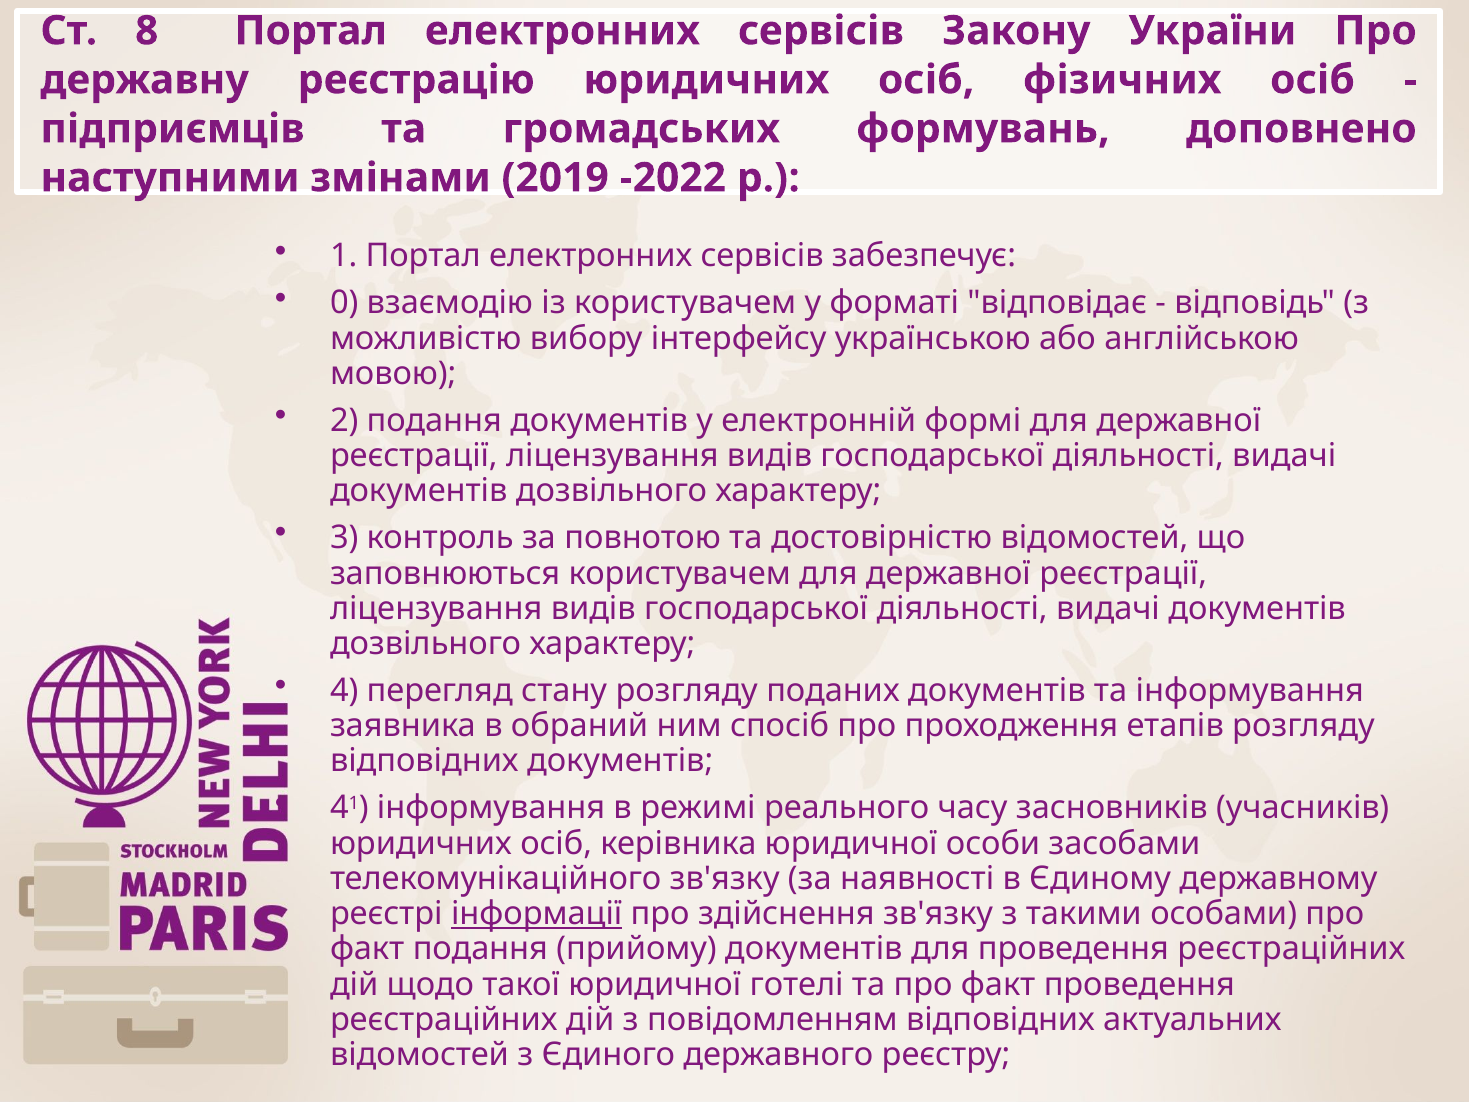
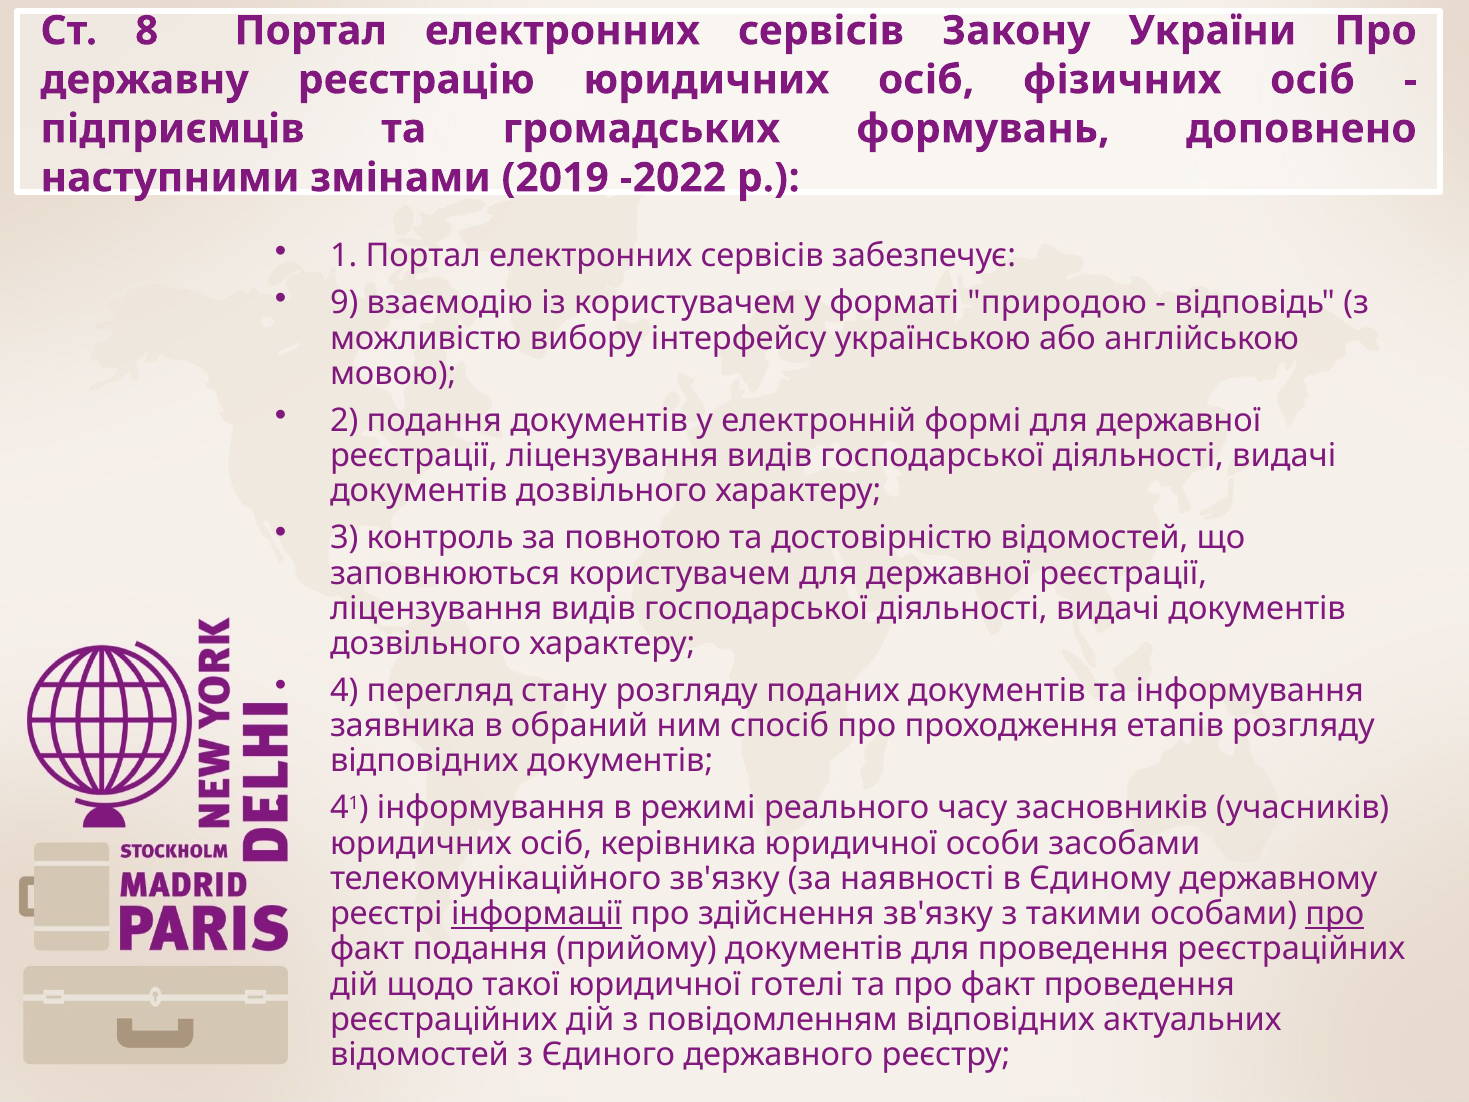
0: 0 -> 9
відповідає: відповідає -> природою
про at (1335, 914) underline: none -> present
